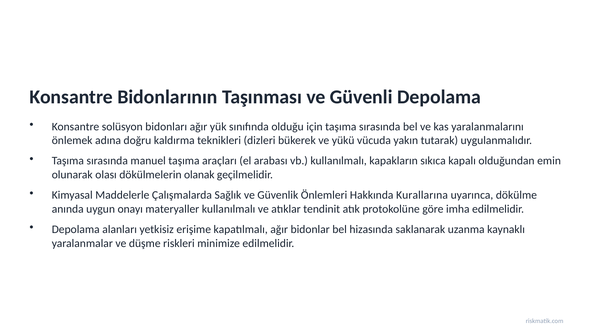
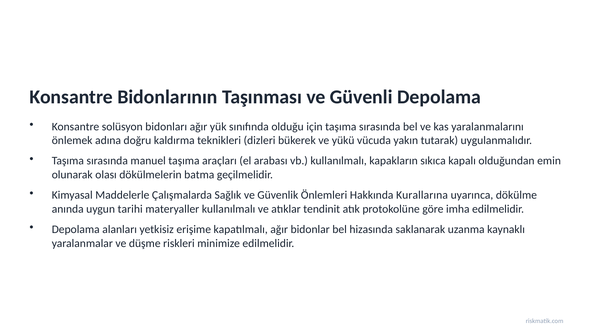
olanak: olanak -> batma
onayı: onayı -> tarihi
